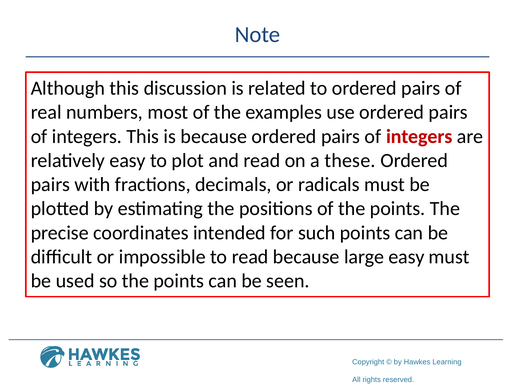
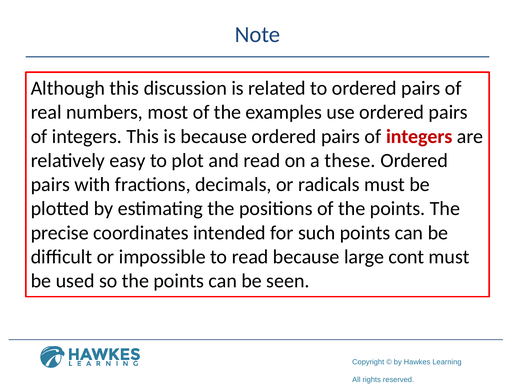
large easy: easy -> cont
